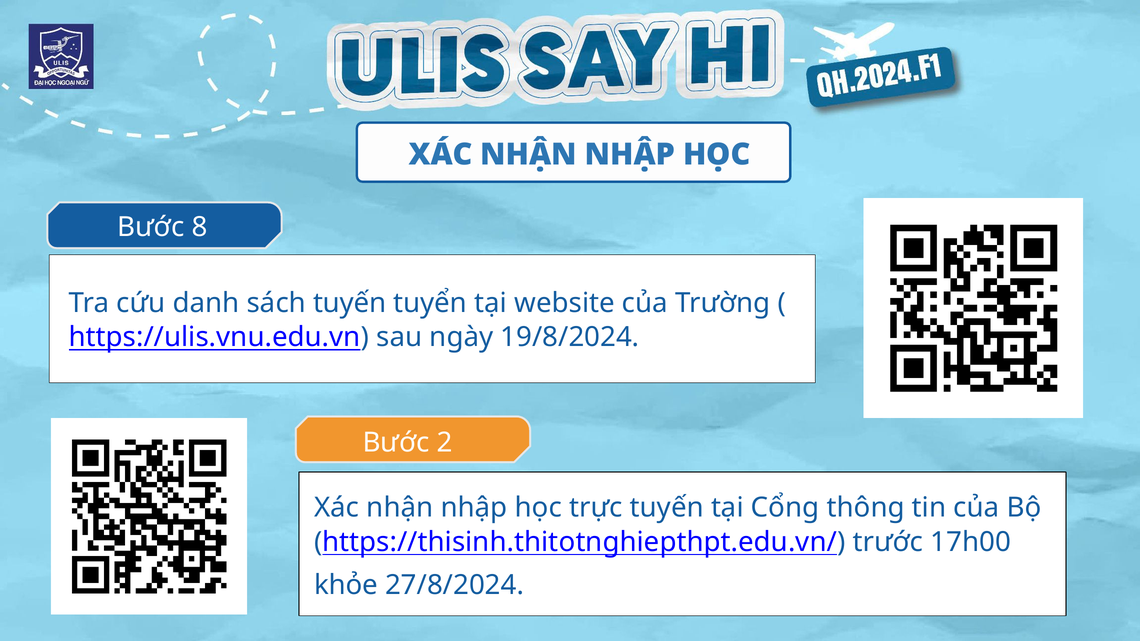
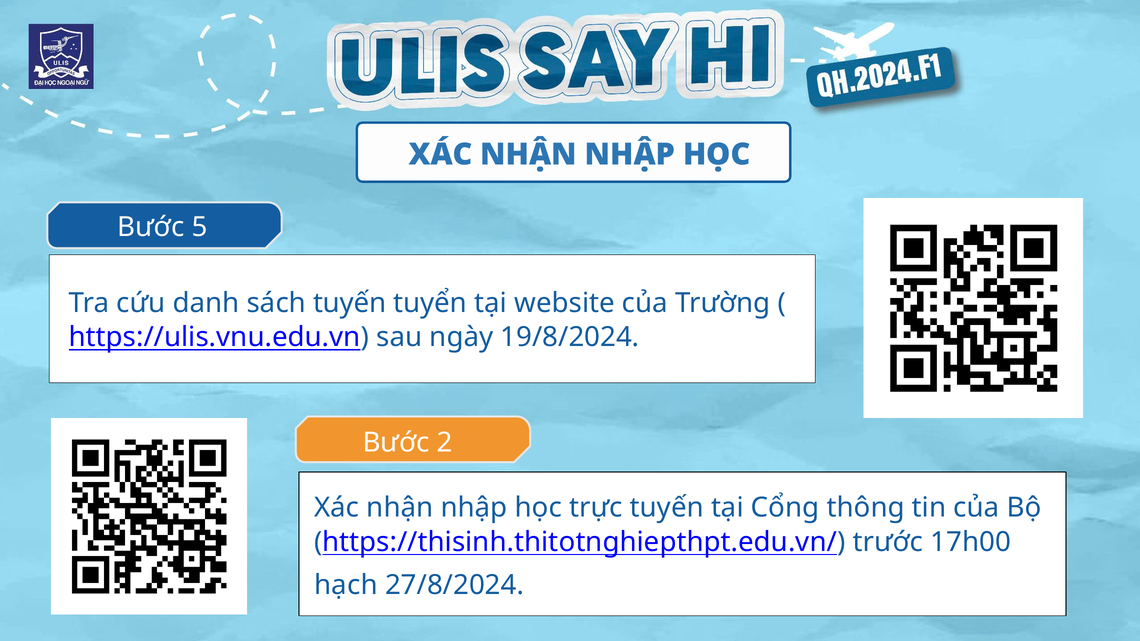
8: 8 -> 5
khỏe: khỏe -> hạch
